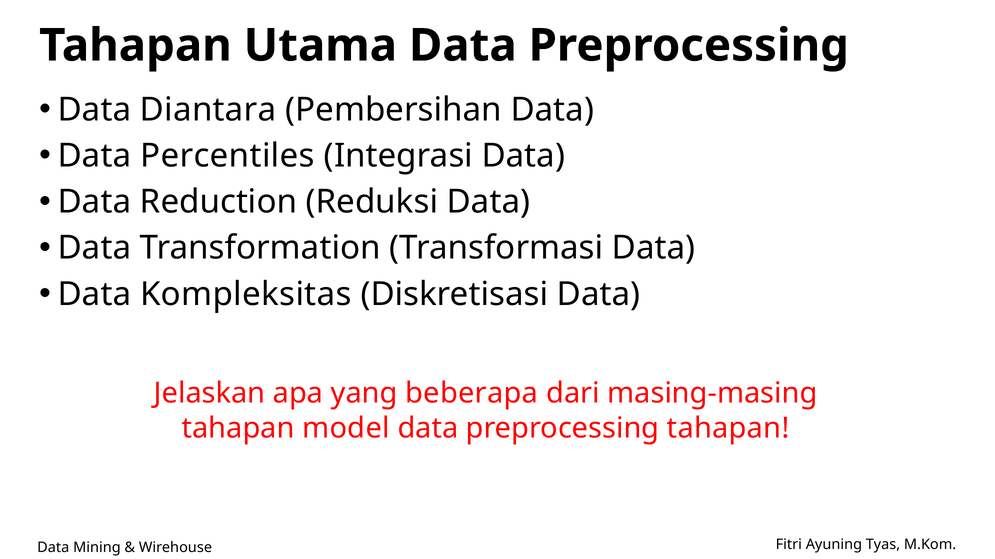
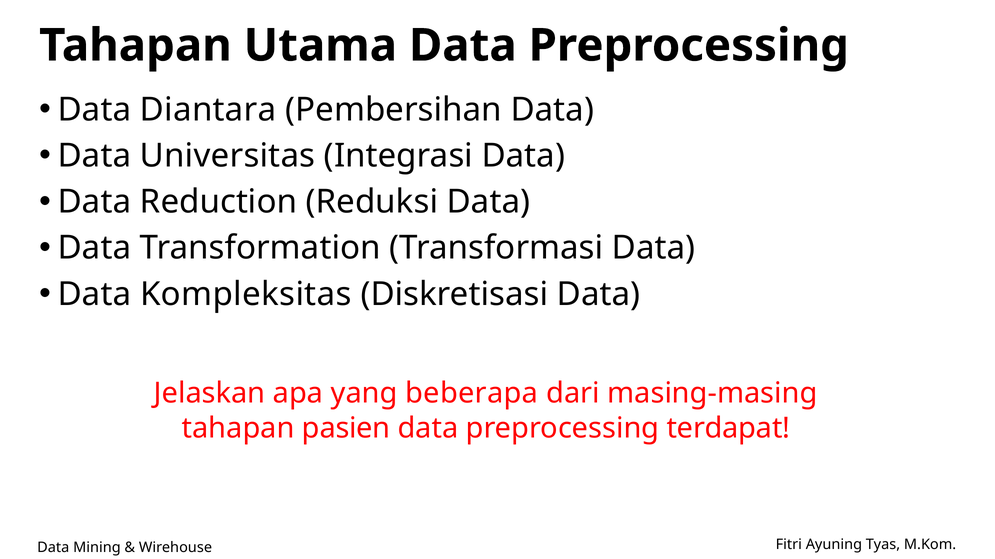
Percentiles: Percentiles -> Universitas
model: model -> pasien
preprocessing tahapan: tahapan -> terdapat
